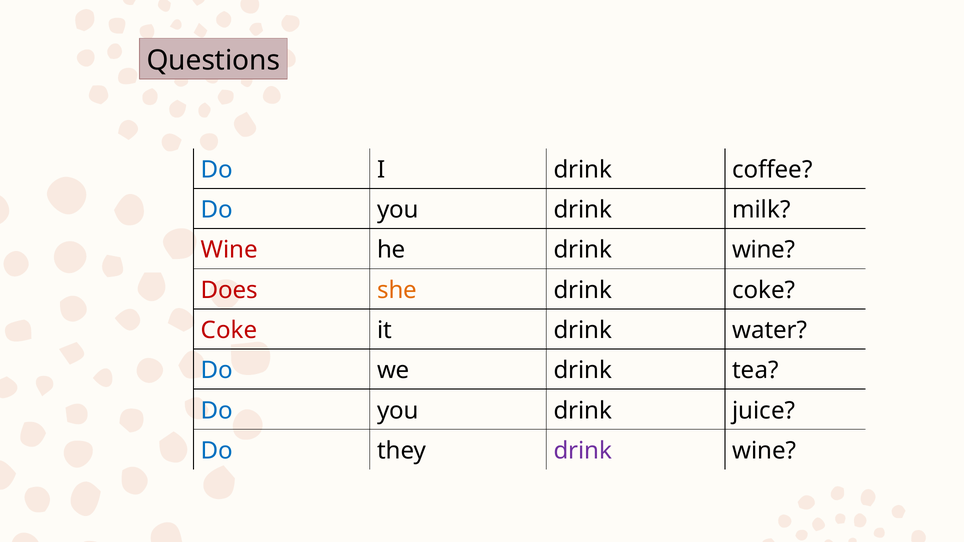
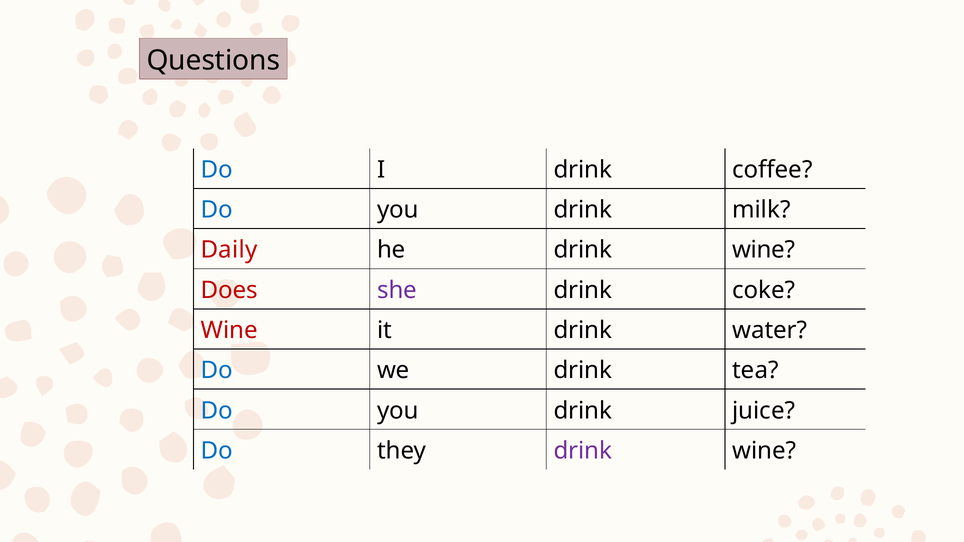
Wine at (229, 250): Wine -> Daily
she colour: orange -> purple
Coke at (229, 330): Coke -> Wine
